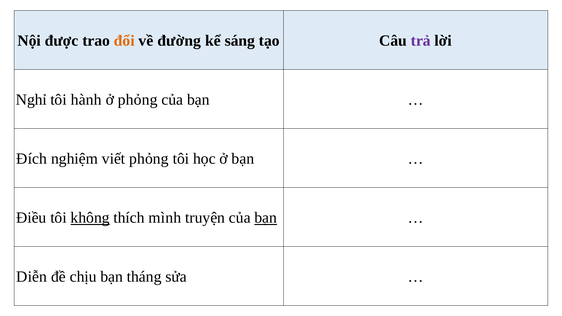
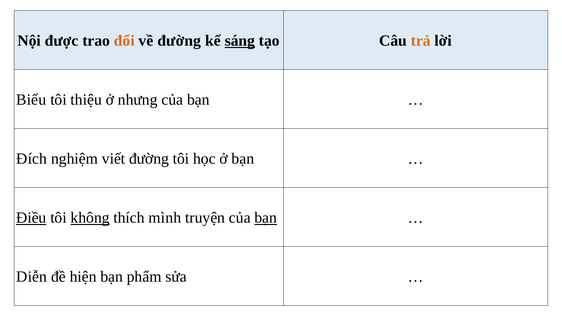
sáng underline: none -> present
trả colour: purple -> orange
Nghỉ: Nghỉ -> Biểu
hành: hành -> thiệu
ở phỏng: phỏng -> nhưng
viết phỏng: phỏng -> đường
Điều underline: none -> present
chịu: chịu -> hiện
tháng: tháng -> phẩm
